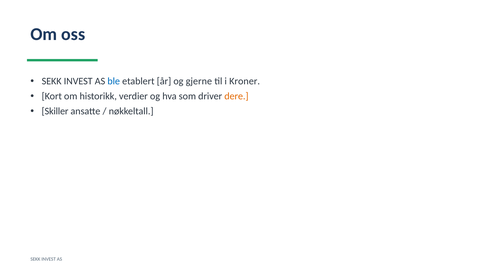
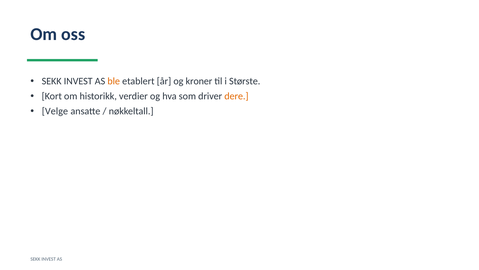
ble colour: blue -> orange
gjerne: gjerne -> kroner
Kroner: Kroner -> Største
Skiller: Skiller -> Velge
